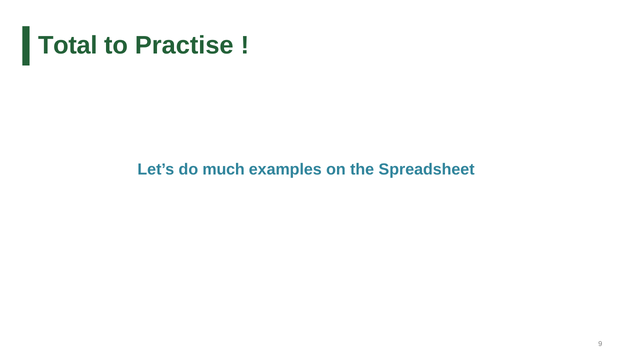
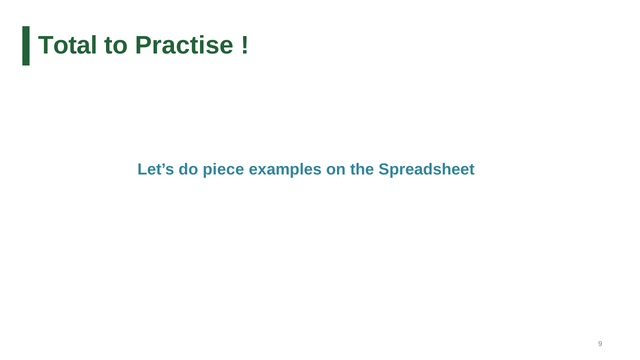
much: much -> piece
